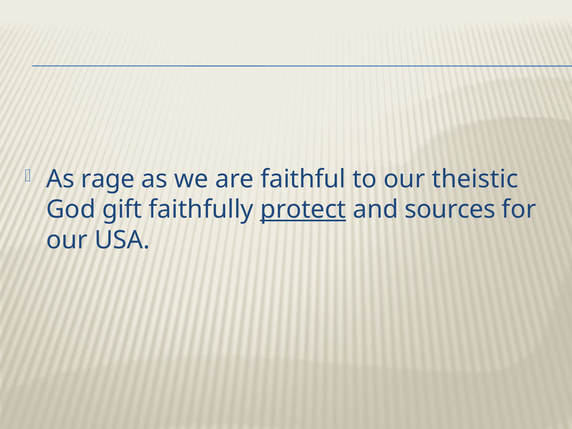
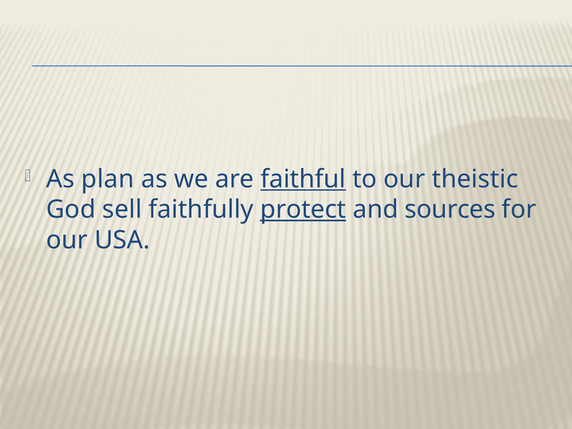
rage: rage -> plan
faithful underline: none -> present
gift: gift -> sell
